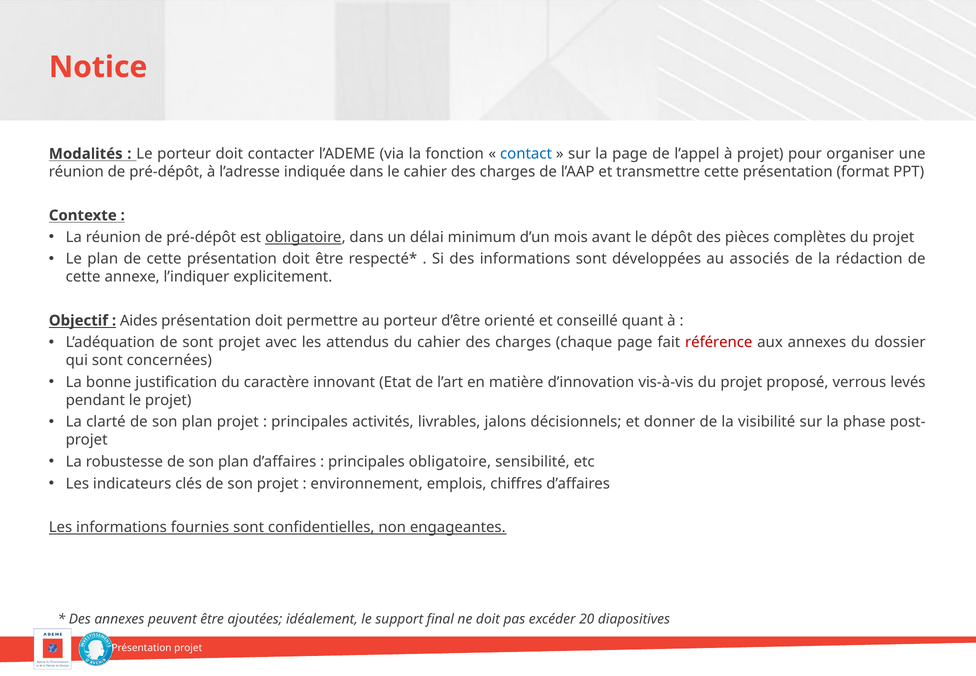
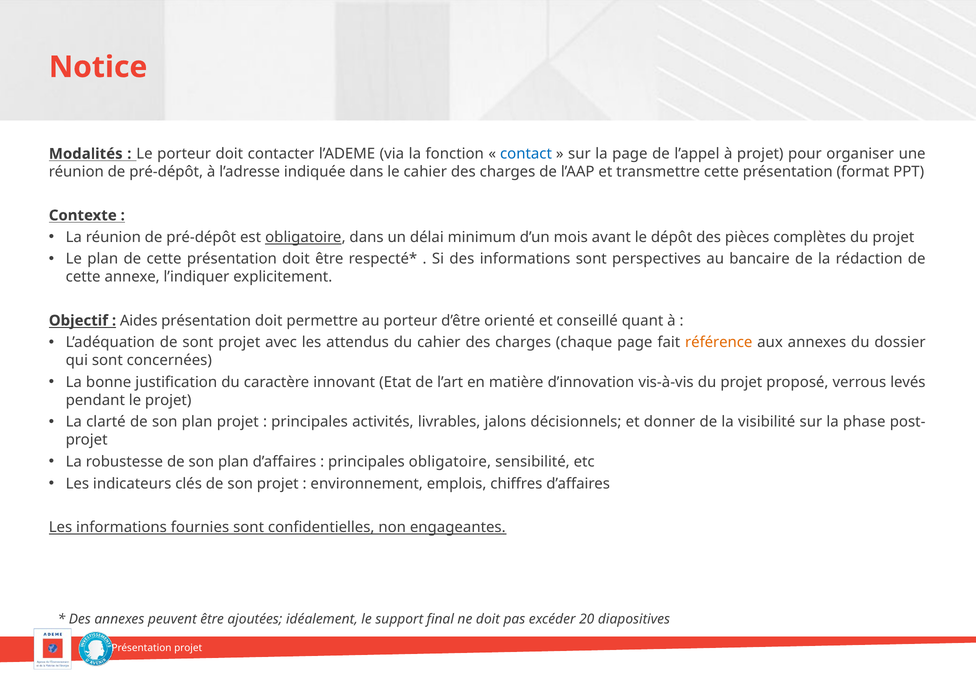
développées: développées -> perspectives
associés: associés -> bancaire
référence colour: red -> orange
